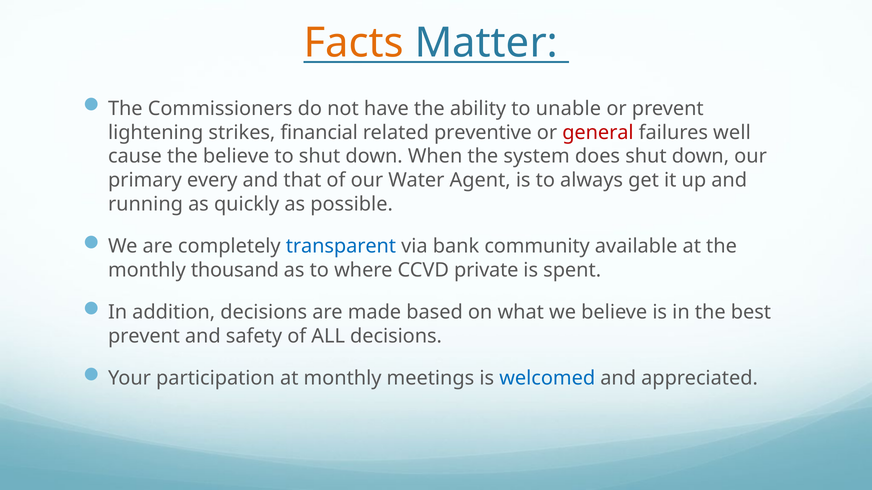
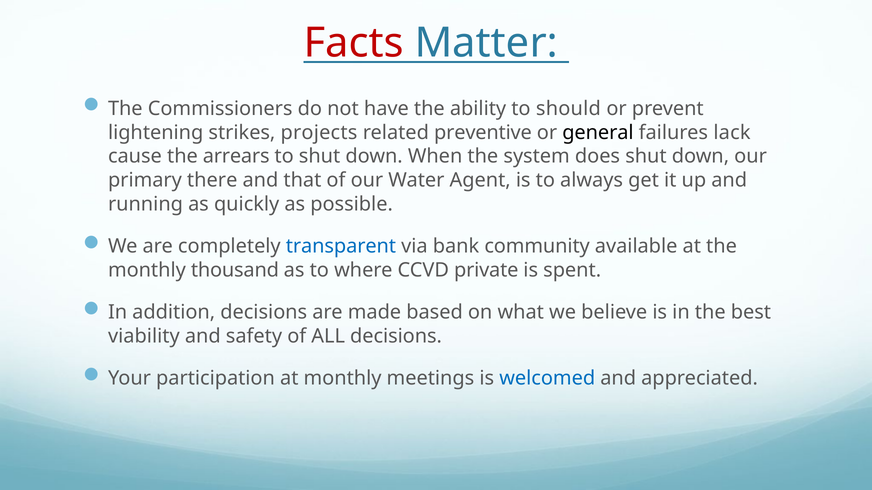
Facts colour: orange -> red
unable: unable -> should
financial: financial -> projects
general colour: red -> black
well: well -> lack
the believe: believe -> arrears
every: every -> there
prevent at (144, 337): prevent -> viability
